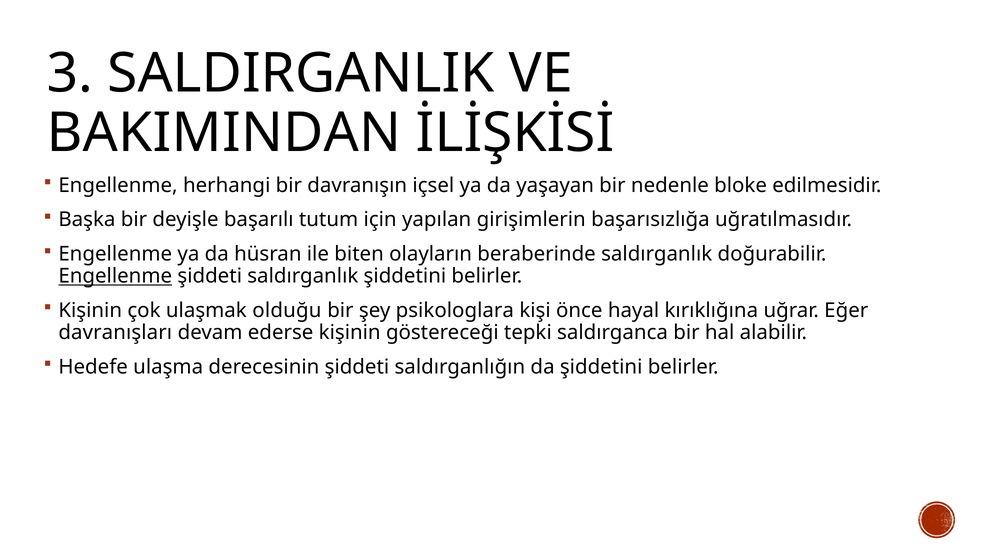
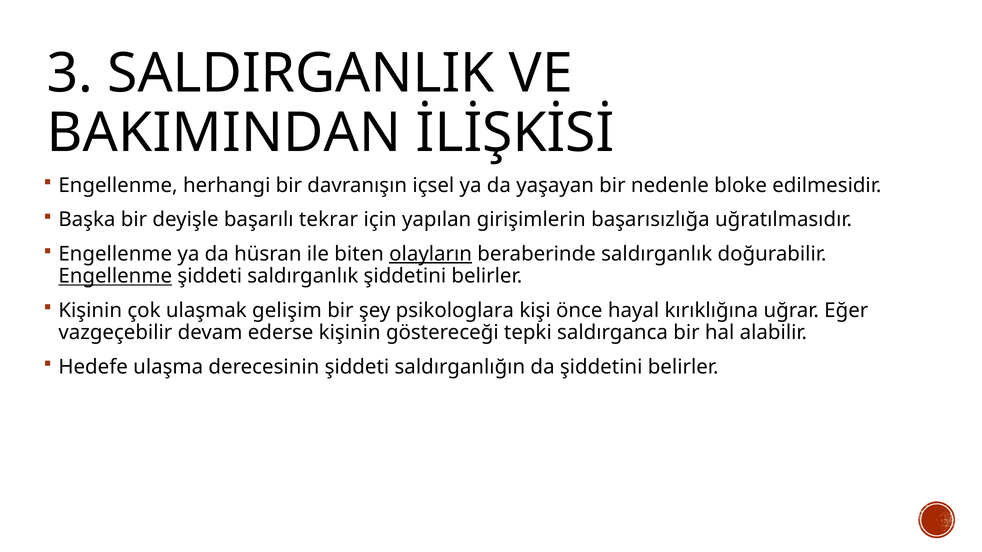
tutum: tutum -> tekrar
olayların underline: none -> present
olduğu: olduğu -> gelişim
davranışları: davranışları -> vazgeçebilir
